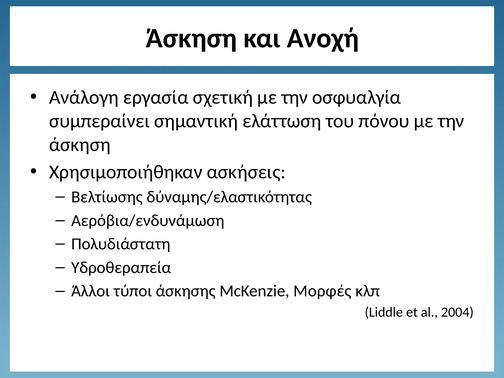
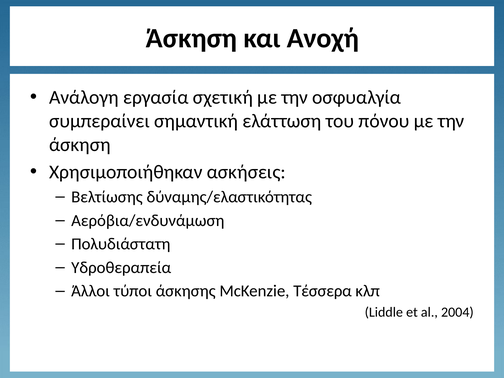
Μορφές: Μορφές -> Τέσσερα
